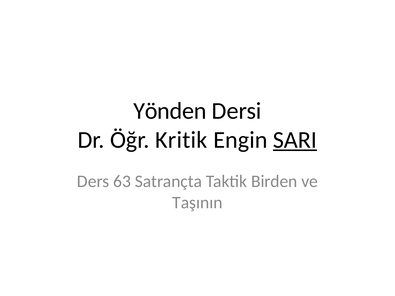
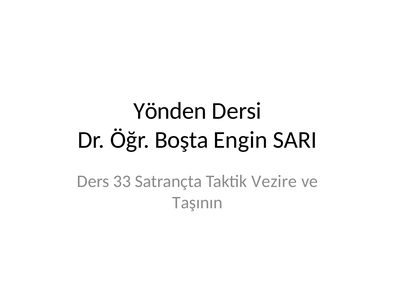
Kritik: Kritik -> Boşta
SARI underline: present -> none
63: 63 -> 33
Birden: Birden -> Vezire
